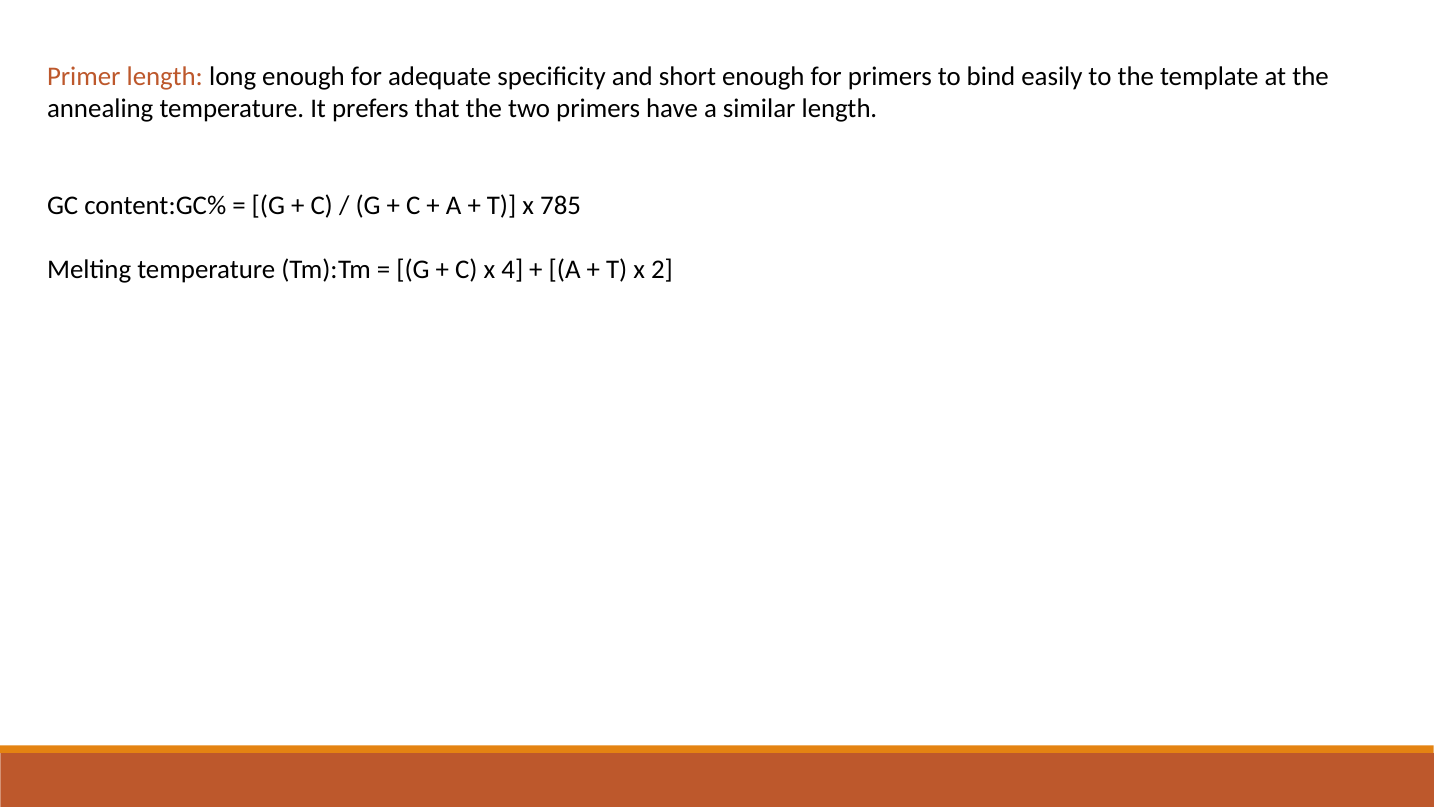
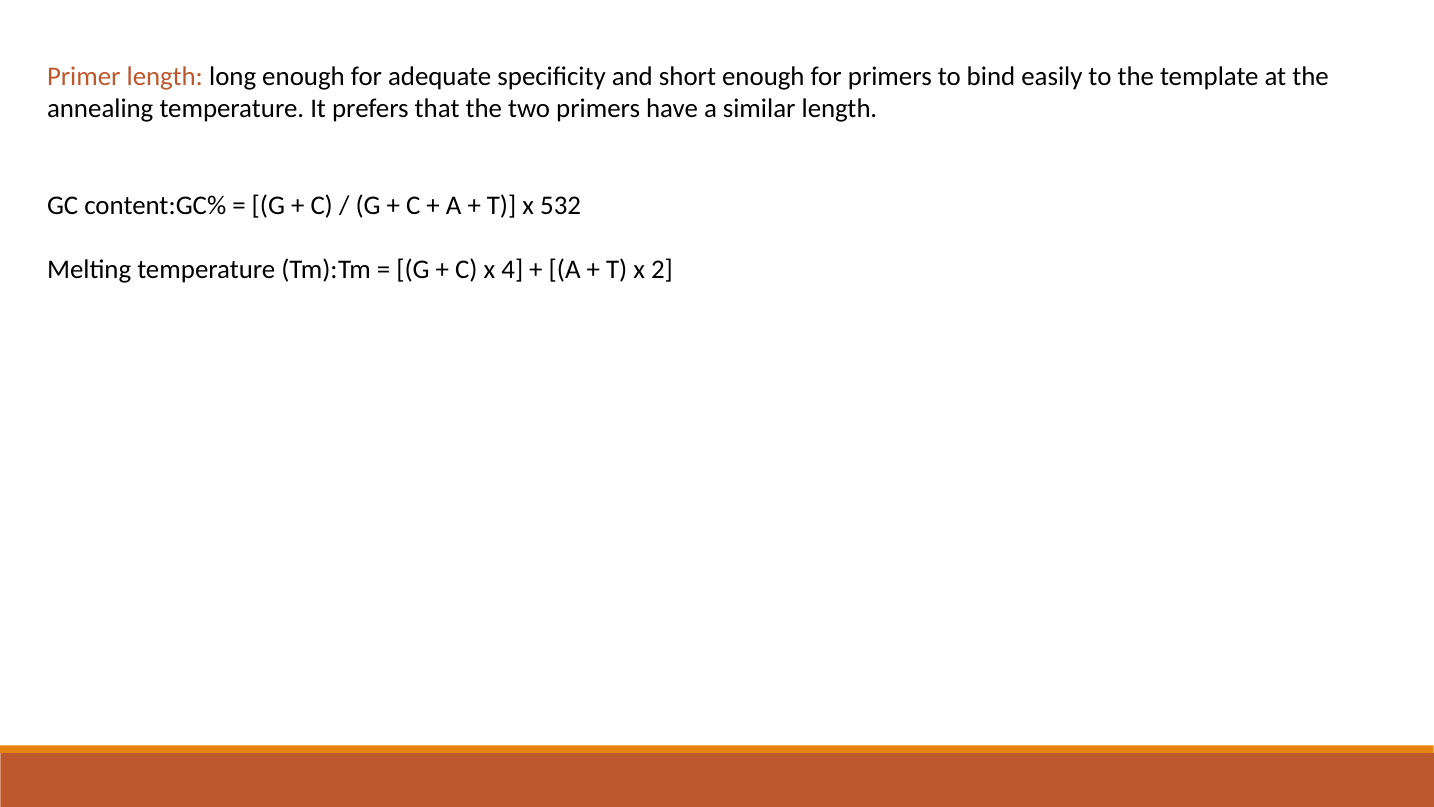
785: 785 -> 532
